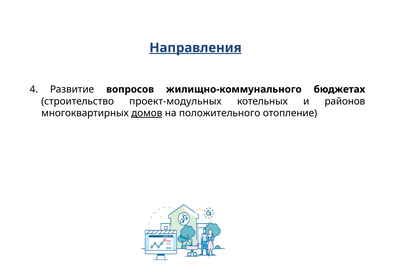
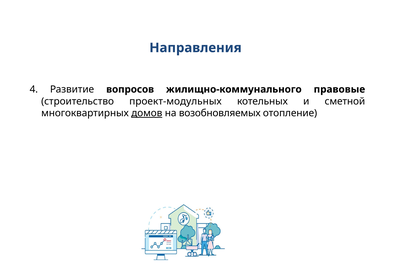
Направления underline: present -> none
бюджетах: бюджетах -> правовые
районов: районов -> сметной
положительного: положительного -> возобновляемых
